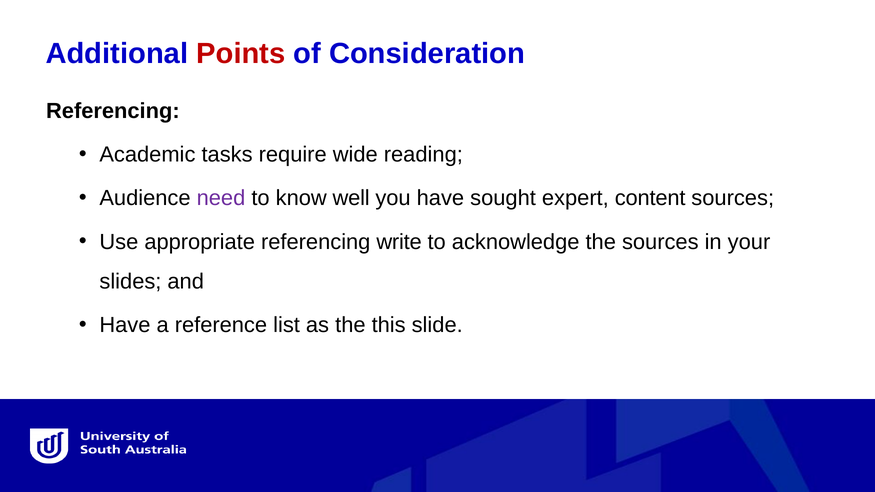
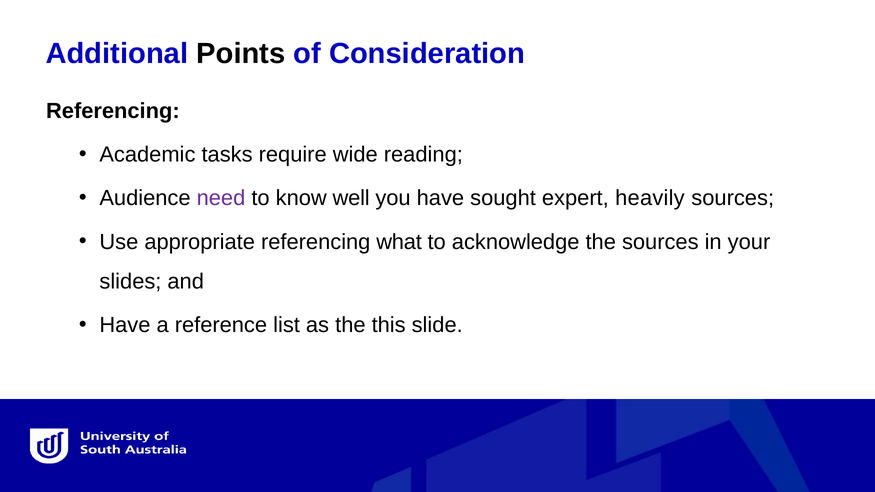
Points colour: red -> black
content: content -> heavily
write: write -> what
